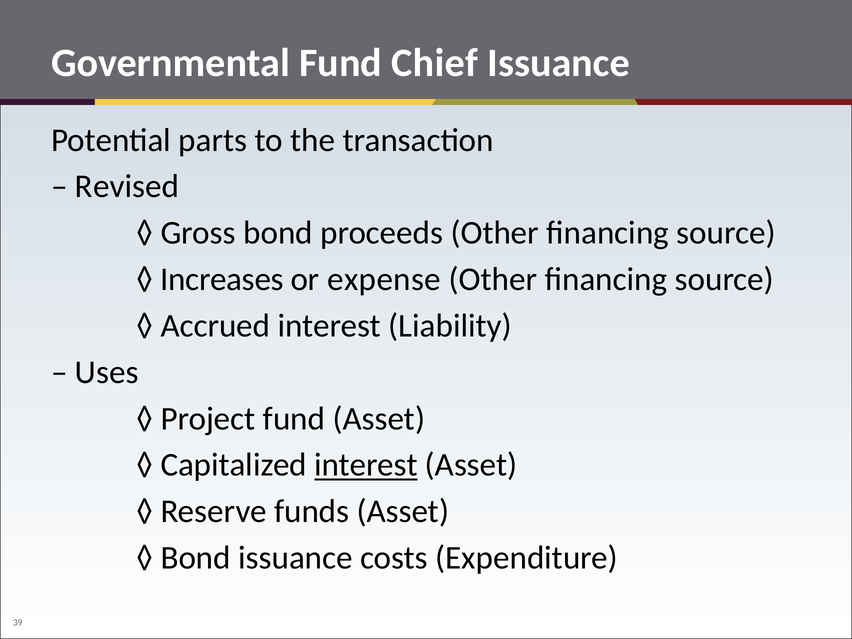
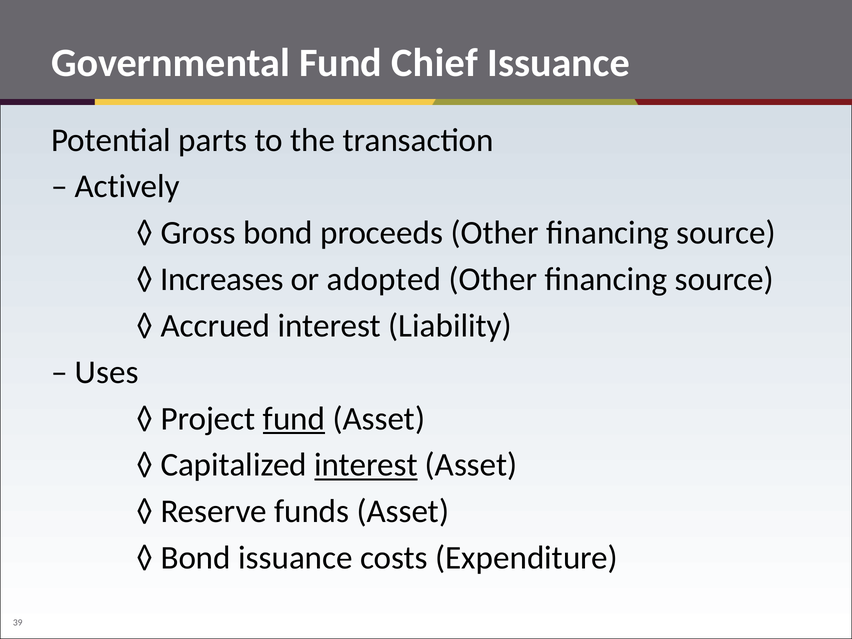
Revised: Revised -> Actively
expense: expense -> adopted
fund at (294, 419) underline: none -> present
